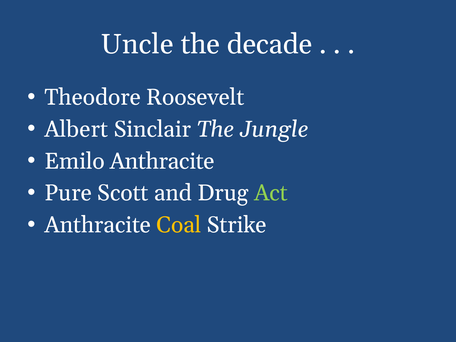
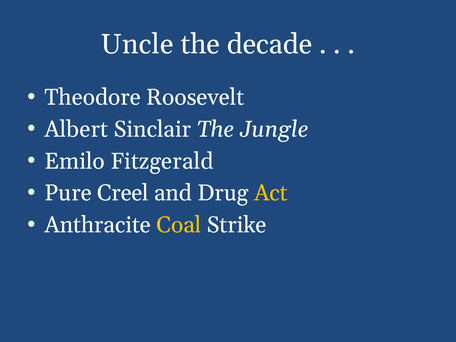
Emilo Anthracite: Anthracite -> Fitzgerald
Scott: Scott -> Creel
Act colour: light green -> yellow
